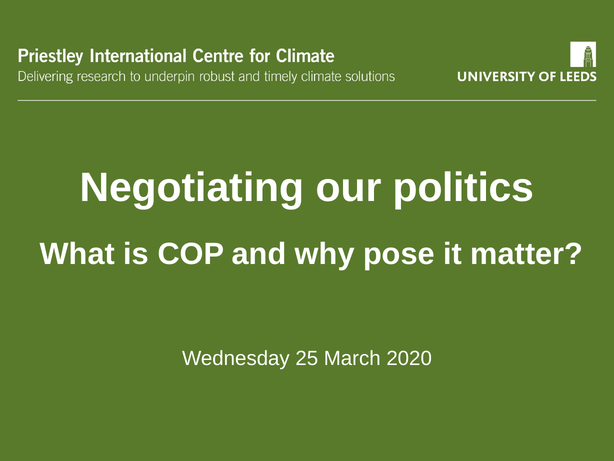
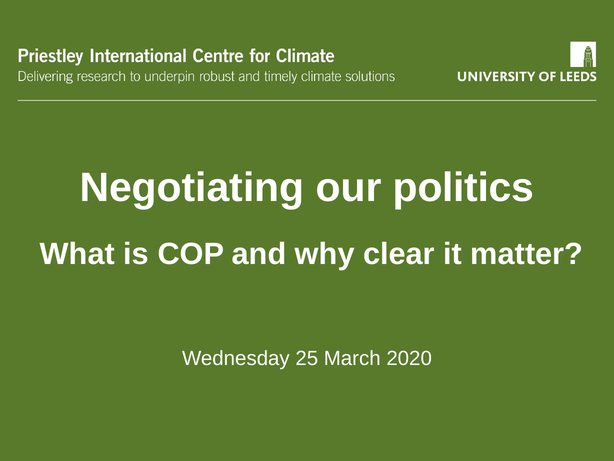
pose: pose -> clear
